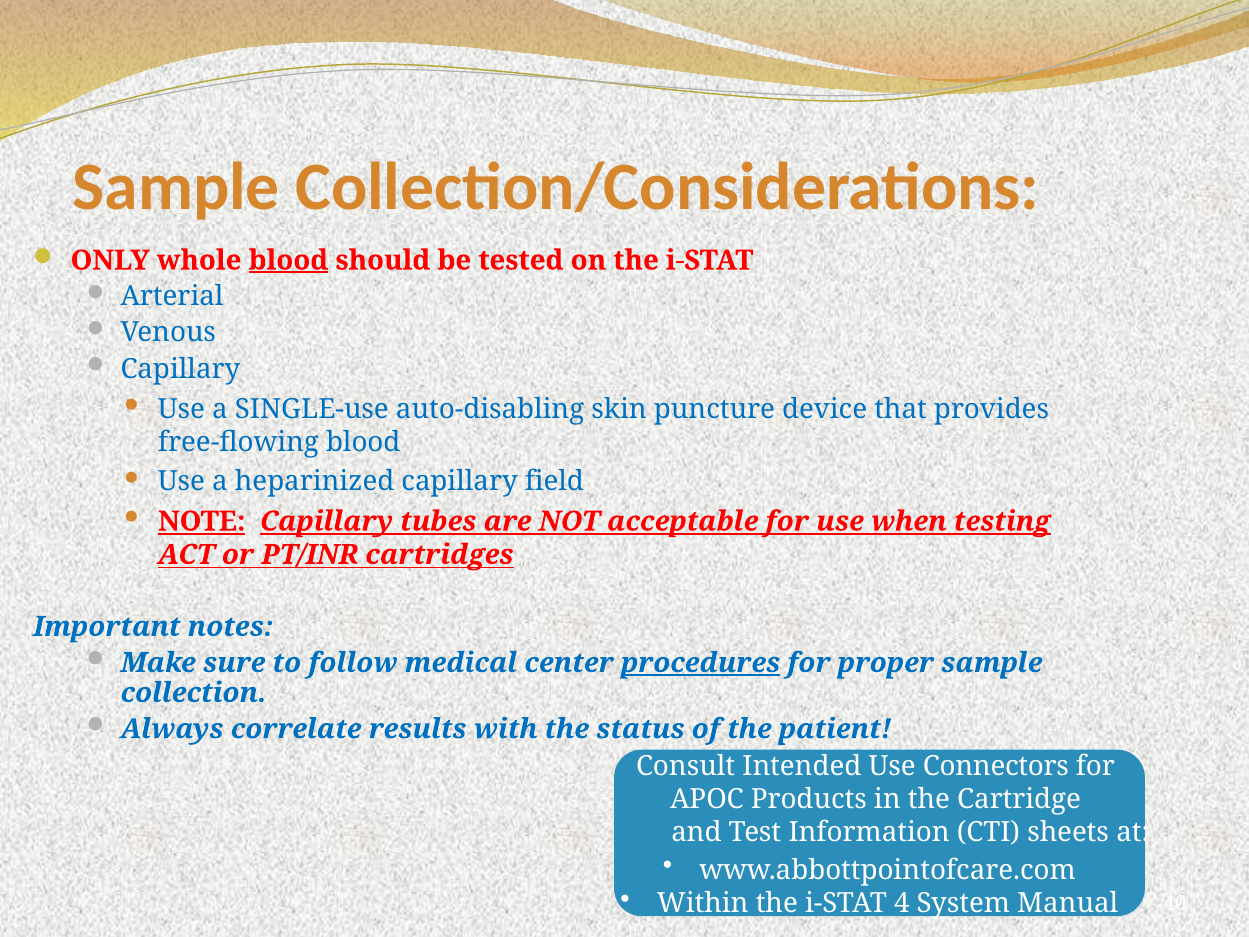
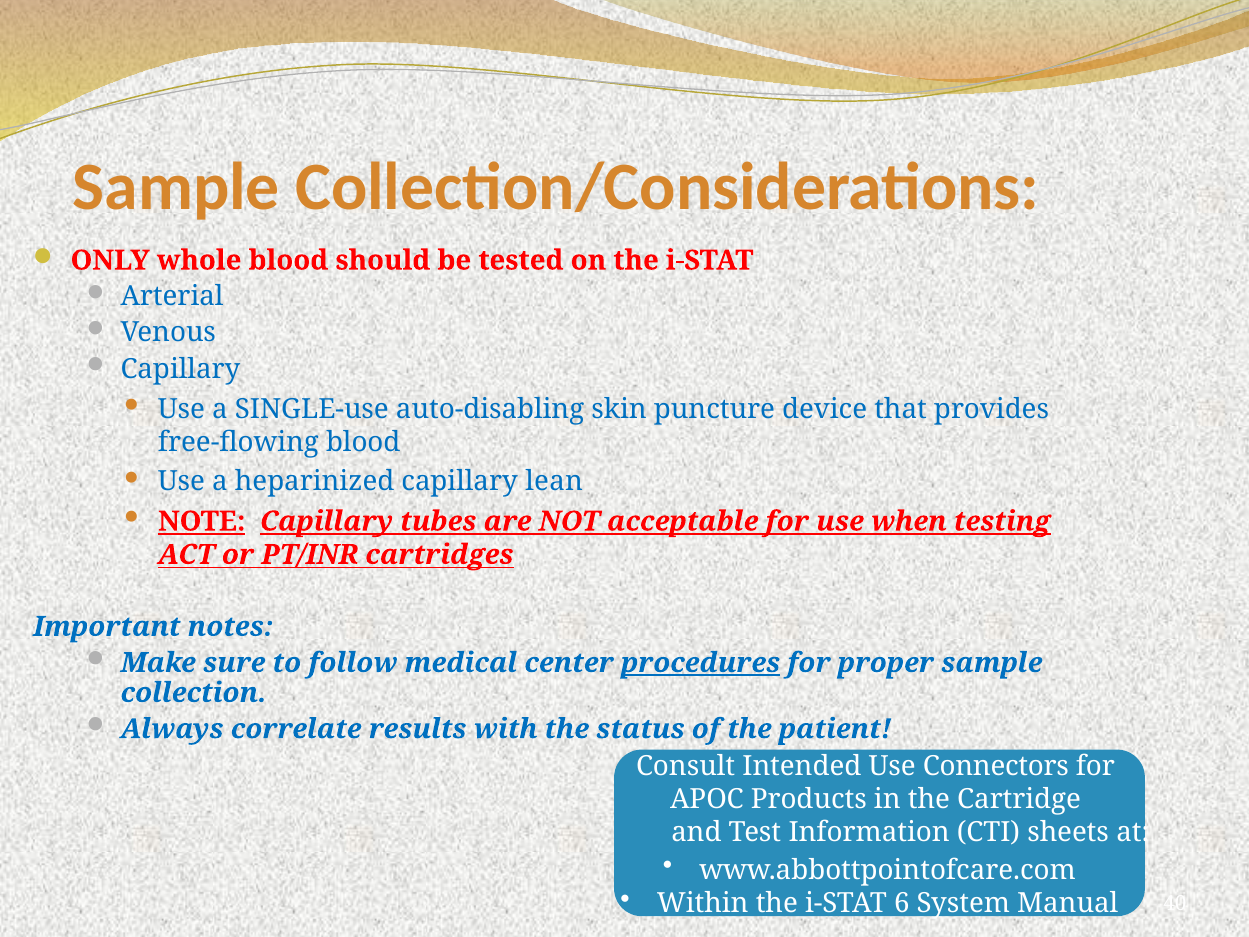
blood at (288, 260) underline: present -> none
field: field -> lean
4: 4 -> 6
